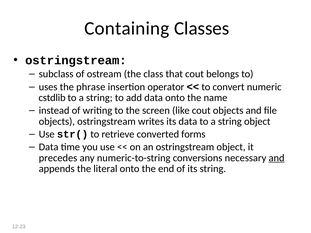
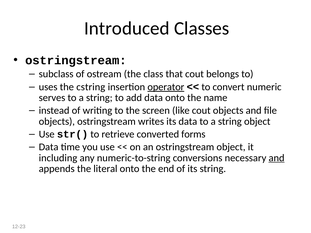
Containing: Containing -> Introduced
phrase: phrase -> cstring
operator underline: none -> present
cstdlib: cstdlib -> serves
precedes: precedes -> including
